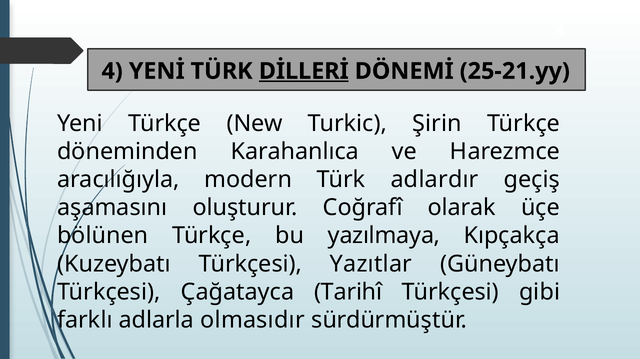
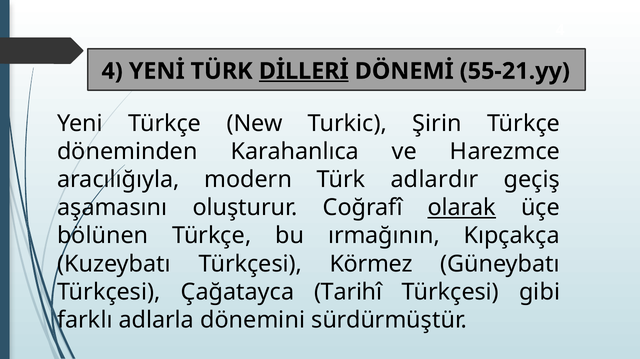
25-21.yy: 25-21.yy -> 55-21.yy
olarak underline: none -> present
yazılmaya: yazılmaya -> ırmağının
Yazıtlar: Yazıtlar -> Körmez
olmasıdır: olmasıdır -> dönemini
